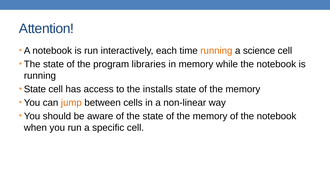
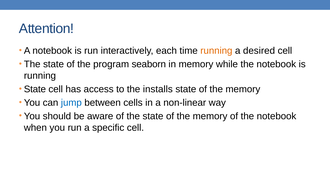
science: science -> desired
libraries: libraries -> seaborn
jump colour: orange -> blue
